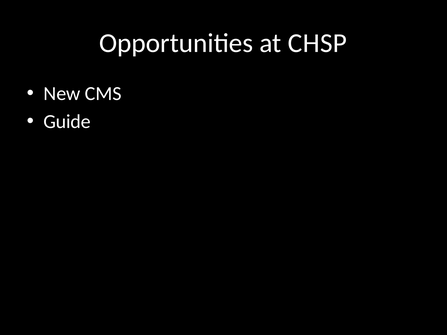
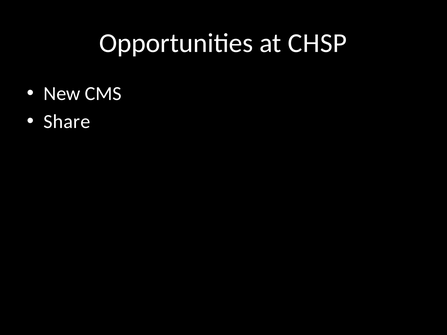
Guide: Guide -> Share
